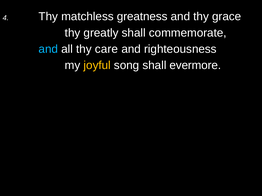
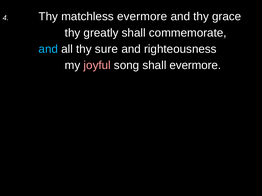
matchless greatness: greatness -> evermore
care: care -> sure
joyful colour: yellow -> pink
